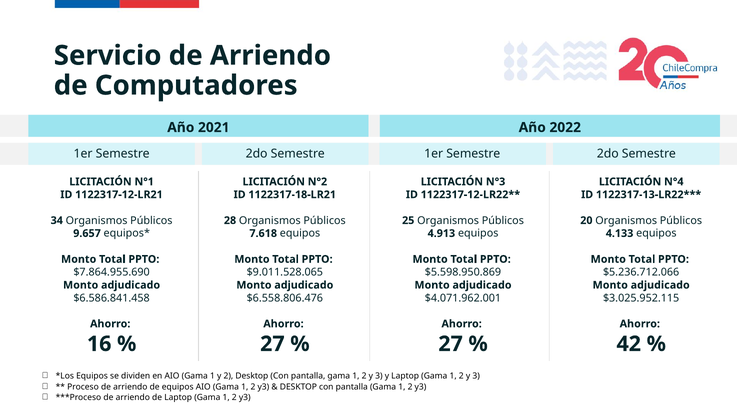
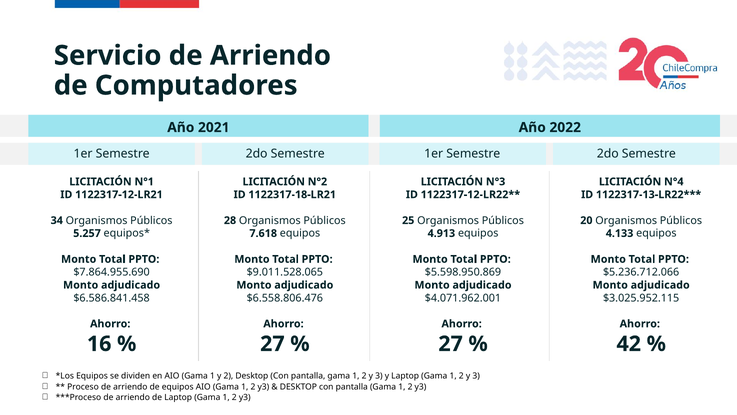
9.657: 9.657 -> 5.257
